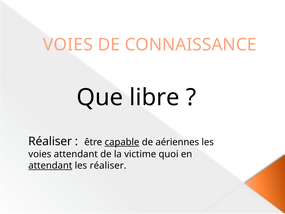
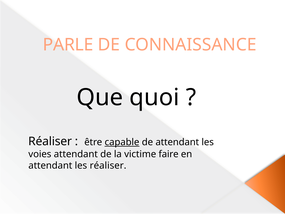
VOIES at (68, 45): VOIES -> PARLE
libre: libre -> quoi
de aériennes: aériennes -> attendant
quoi: quoi -> faire
attendant at (50, 165) underline: present -> none
